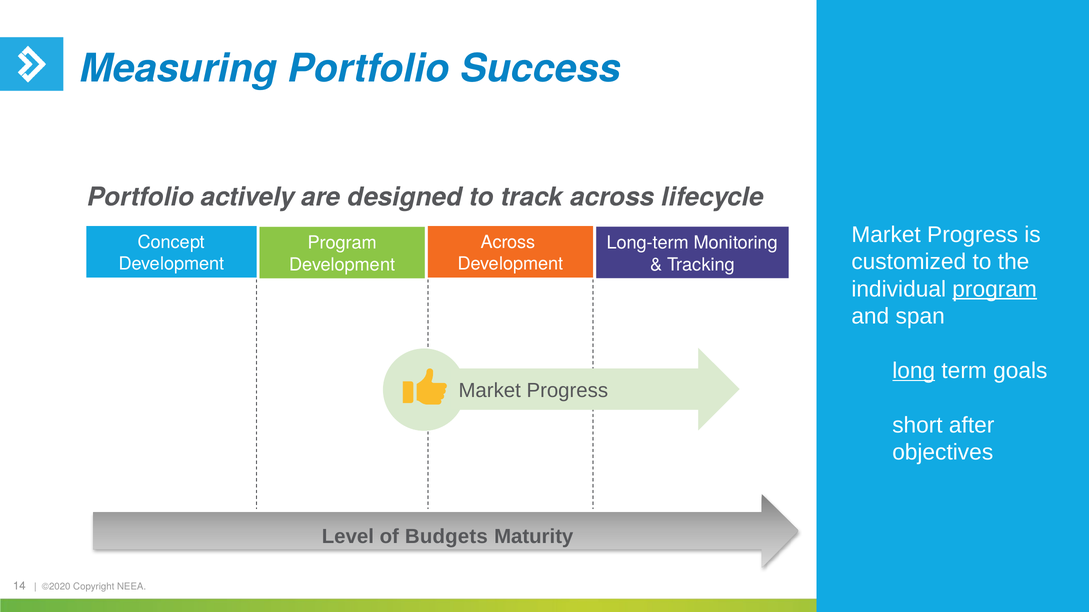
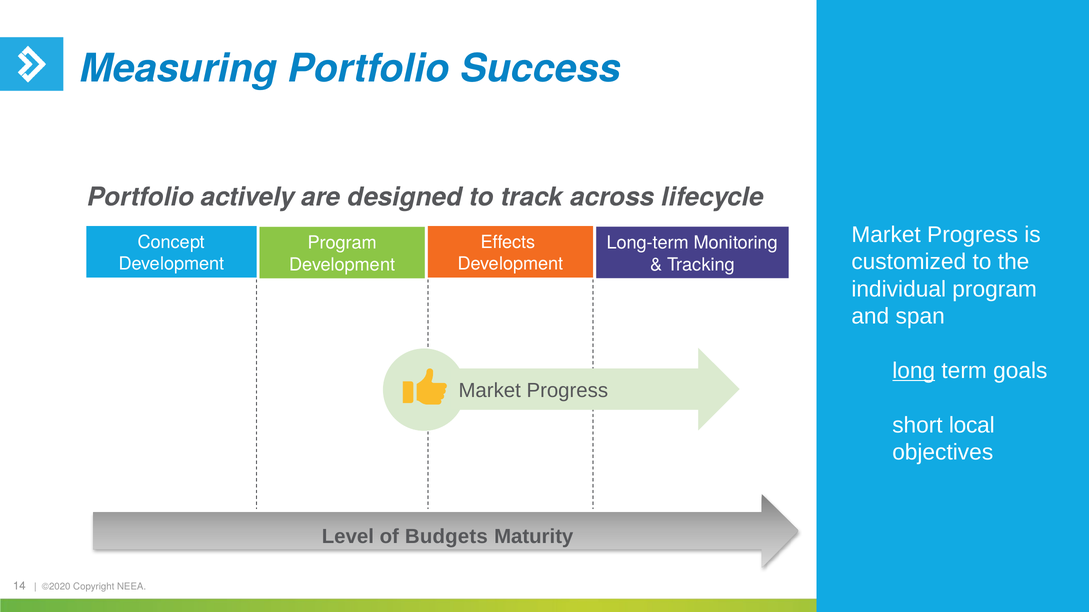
Across at (508, 242): Across -> Effects
program at (995, 289) underline: present -> none
after: after -> local
